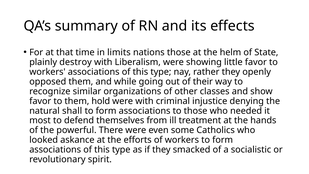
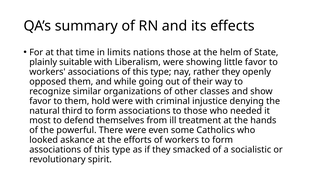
destroy: destroy -> suitable
shall: shall -> third
